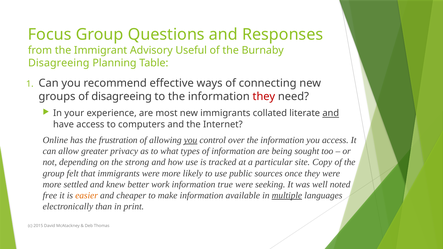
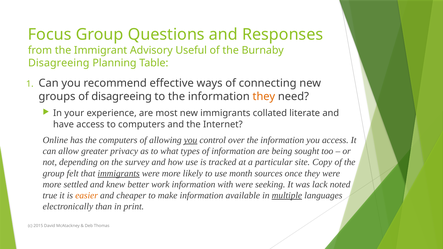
they at (264, 97) colour: red -> orange
and at (331, 113) underline: present -> none
the frustration: frustration -> computers
strong: strong -> survey
immigrants at (119, 173) underline: none -> present
public: public -> month
true: true -> with
well: well -> lack
free: free -> true
